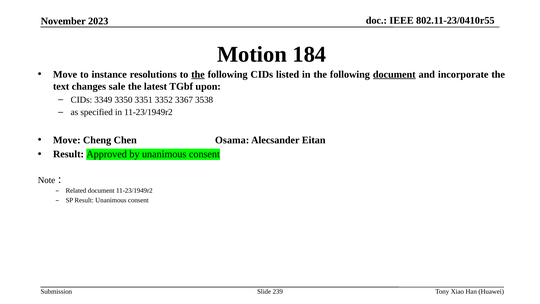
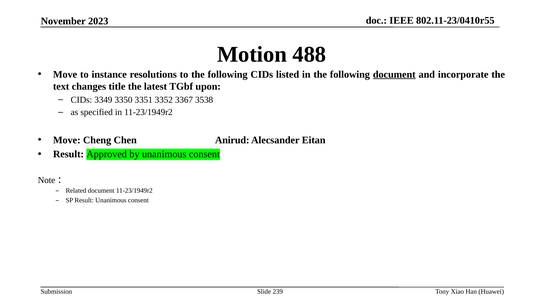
184: 184 -> 488
the at (198, 74) underline: present -> none
sale: sale -> title
Osama: Osama -> Anirud
